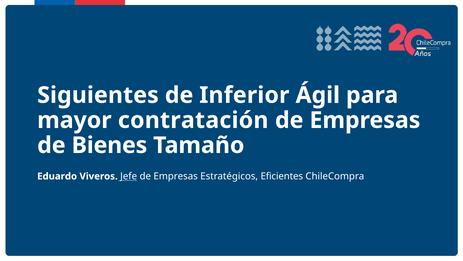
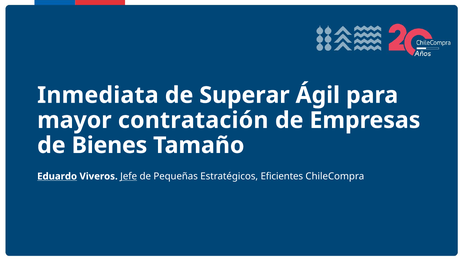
Siguientes: Siguientes -> Inmediata
Inferior: Inferior -> Superar
Eduardo underline: none -> present
Empresas at (176, 176): Empresas -> Pequeñas
